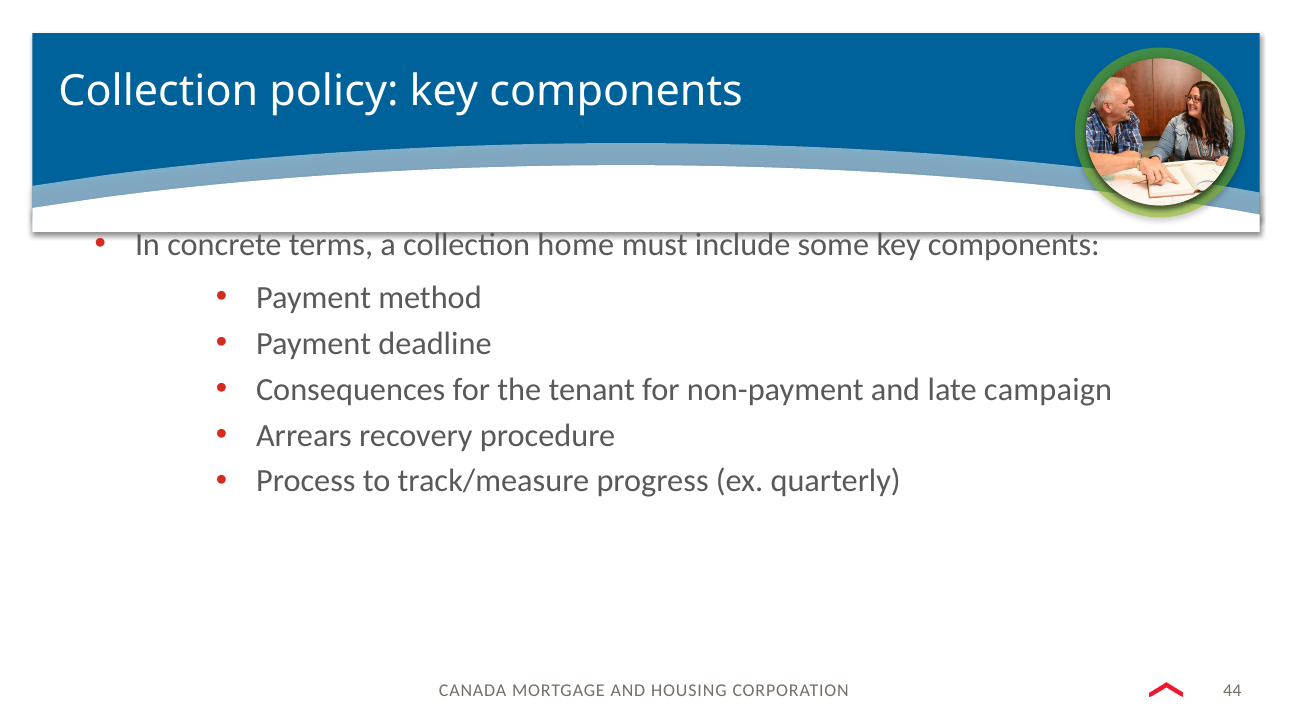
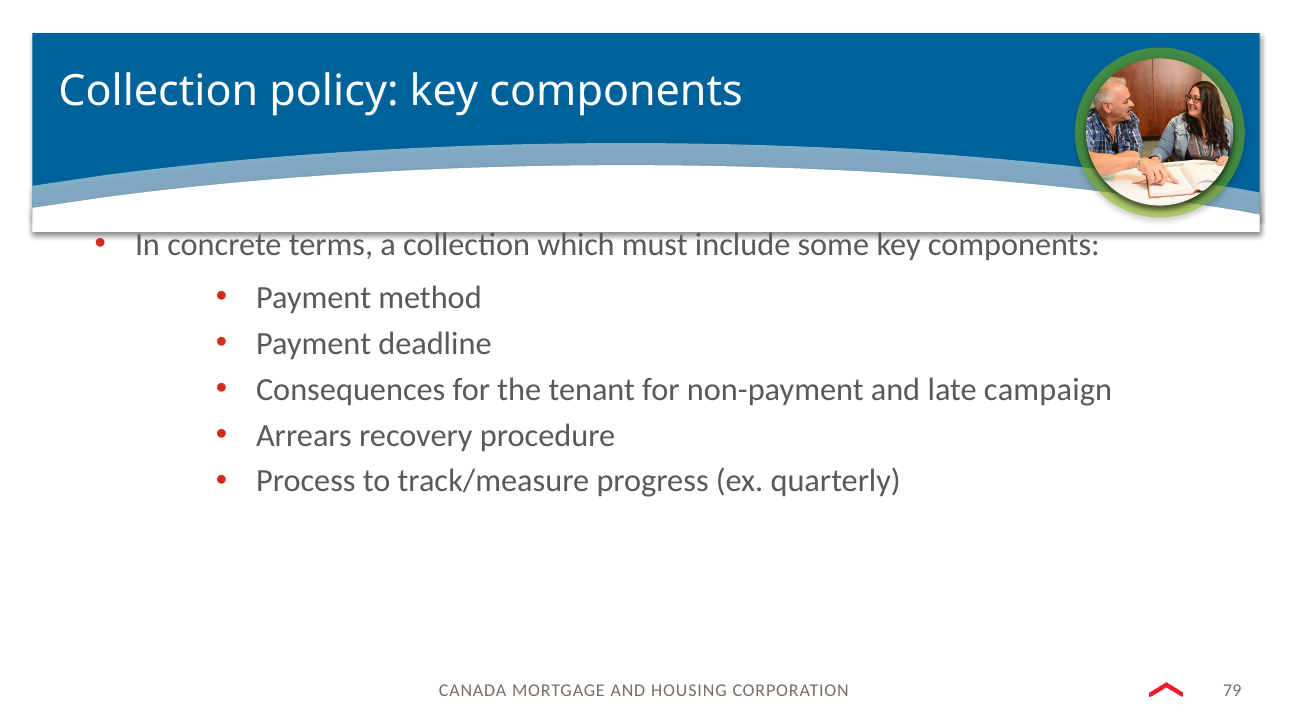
home: home -> which
44: 44 -> 79
